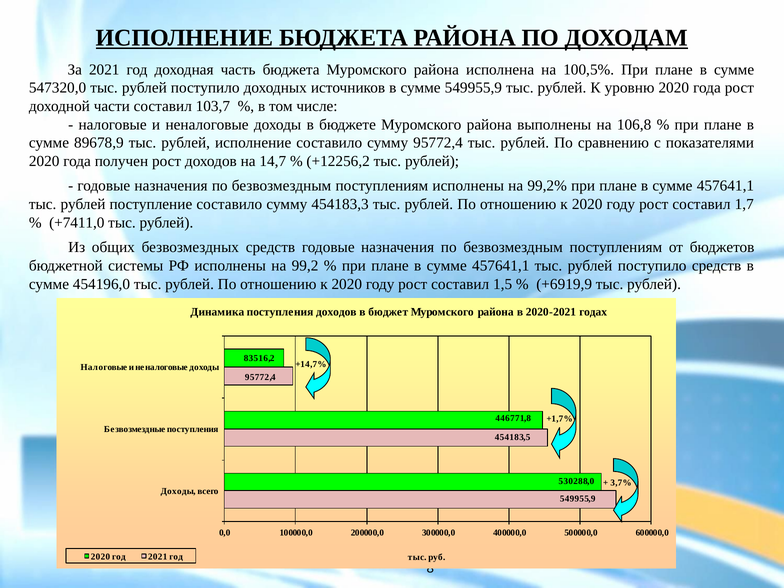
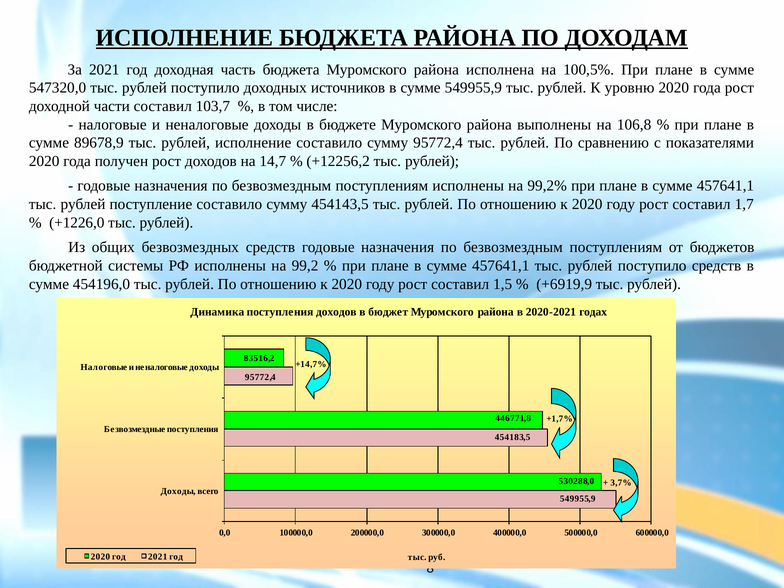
454183,3: 454183,3 -> 454143,5
+7411,0: +7411,0 -> +1226,0
